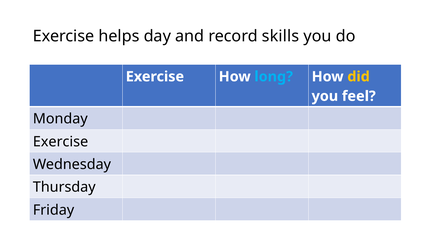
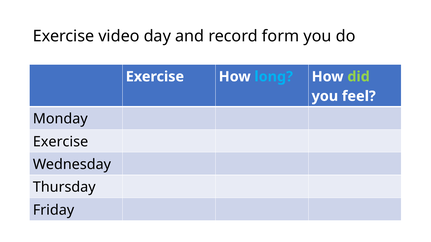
helps: helps -> video
skills: skills -> form
did colour: yellow -> light green
